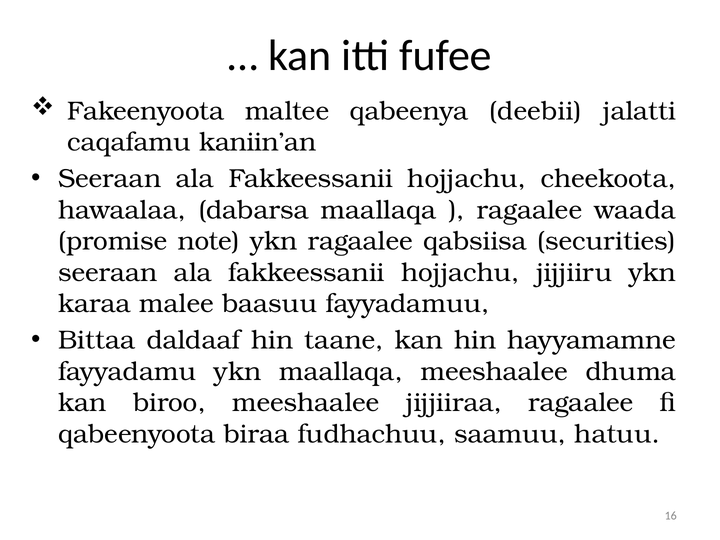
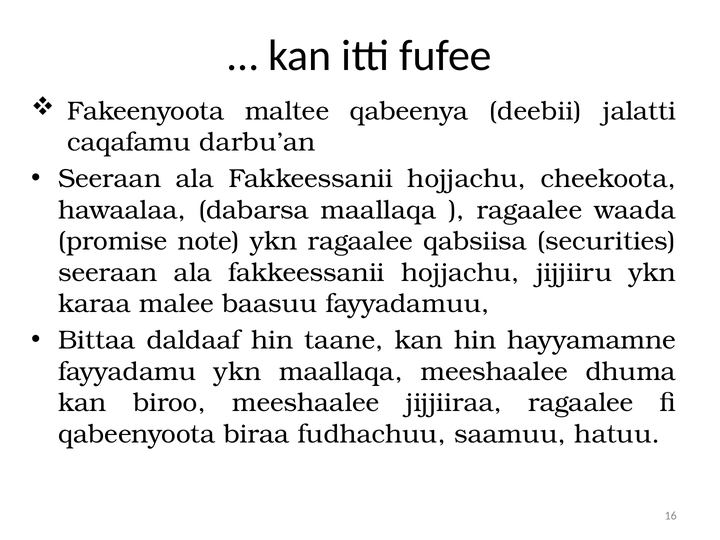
kaniin’an: kaniin’an -> darbu’an
